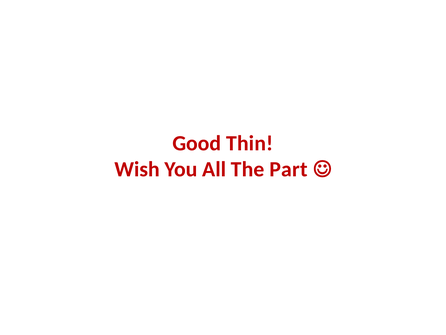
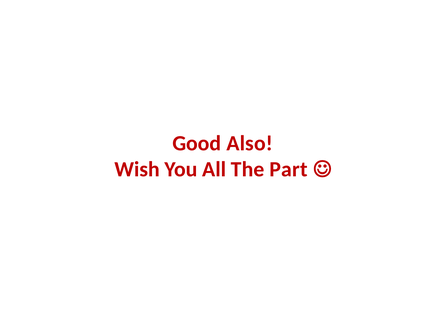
Thin: Thin -> Also
